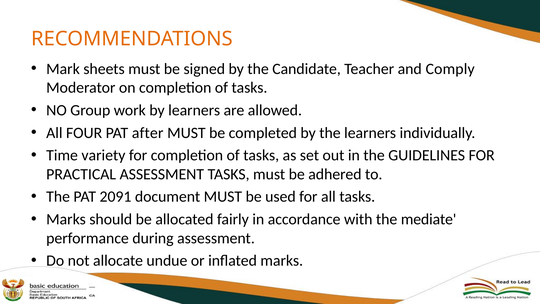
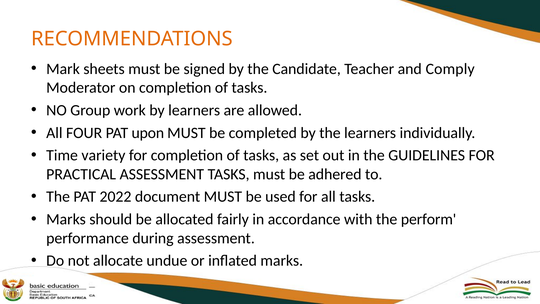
after: after -> upon
2091: 2091 -> 2022
mediate: mediate -> perform
